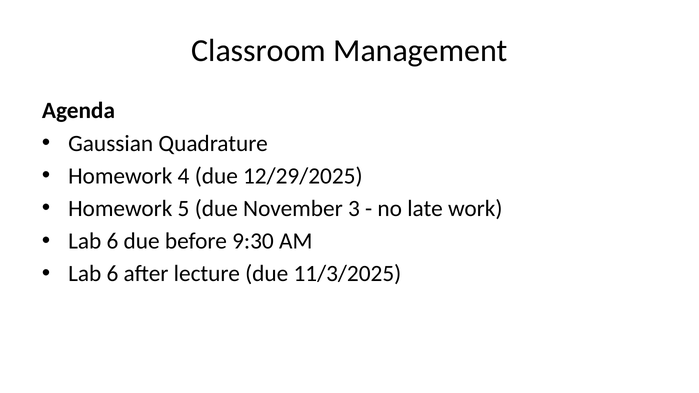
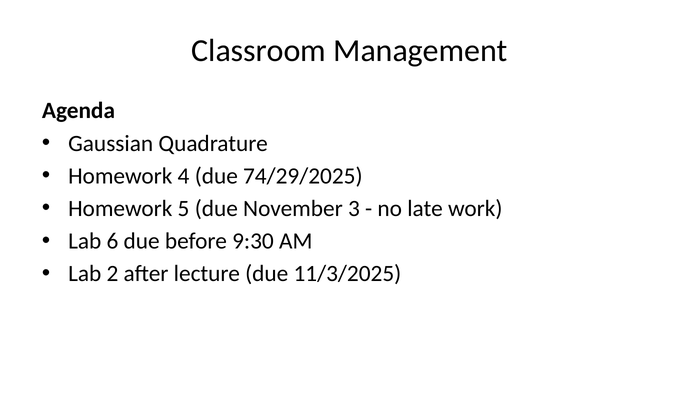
12/29/2025: 12/29/2025 -> 74/29/2025
6 at (112, 274): 6 -> 2
